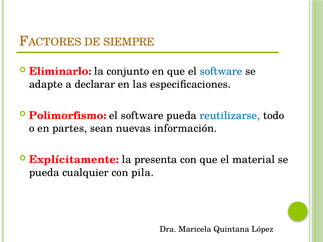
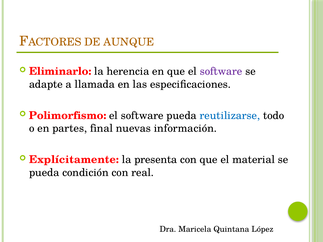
SIEMPRE: SIEMPRE -> AUNQUE
conjunto: conjunto -> herencia
software at (221, 71) colour: blue -> purple
declarar: declarar -> llamada
sean: sean -> final
cualquier: cualquier -> condición
pila: pila -> real
